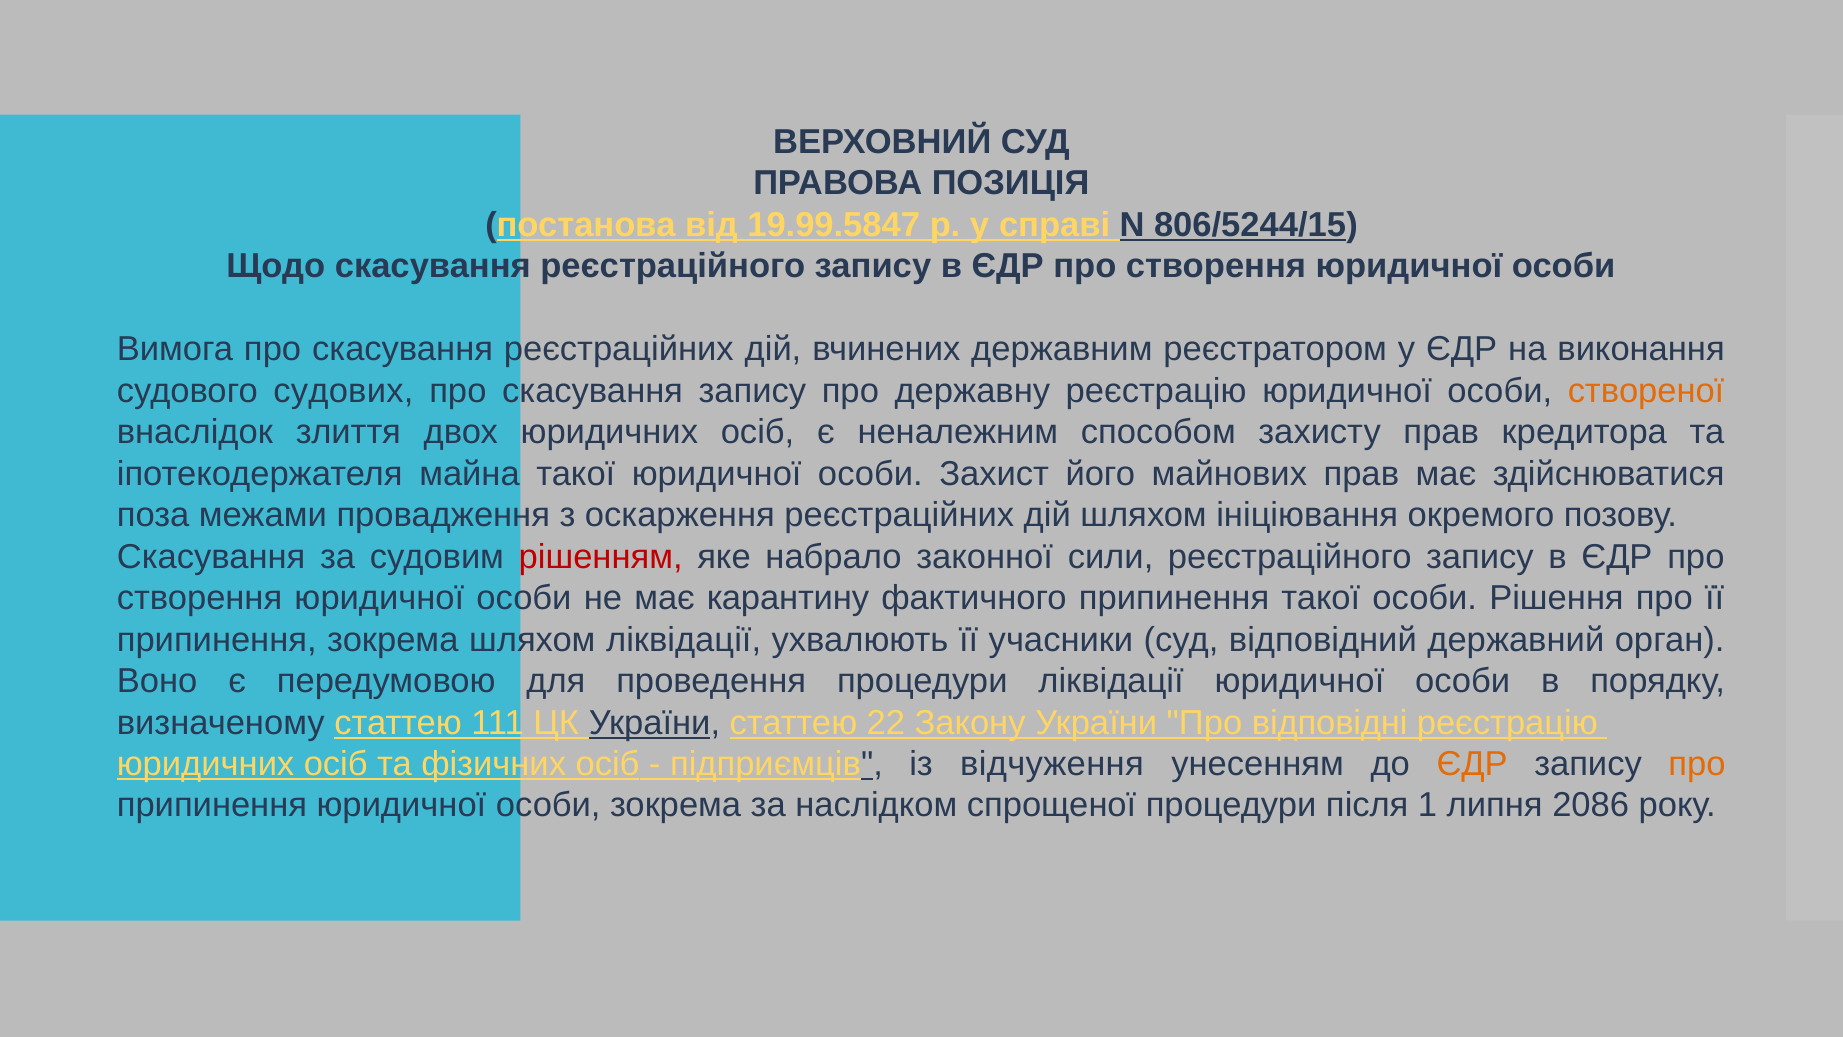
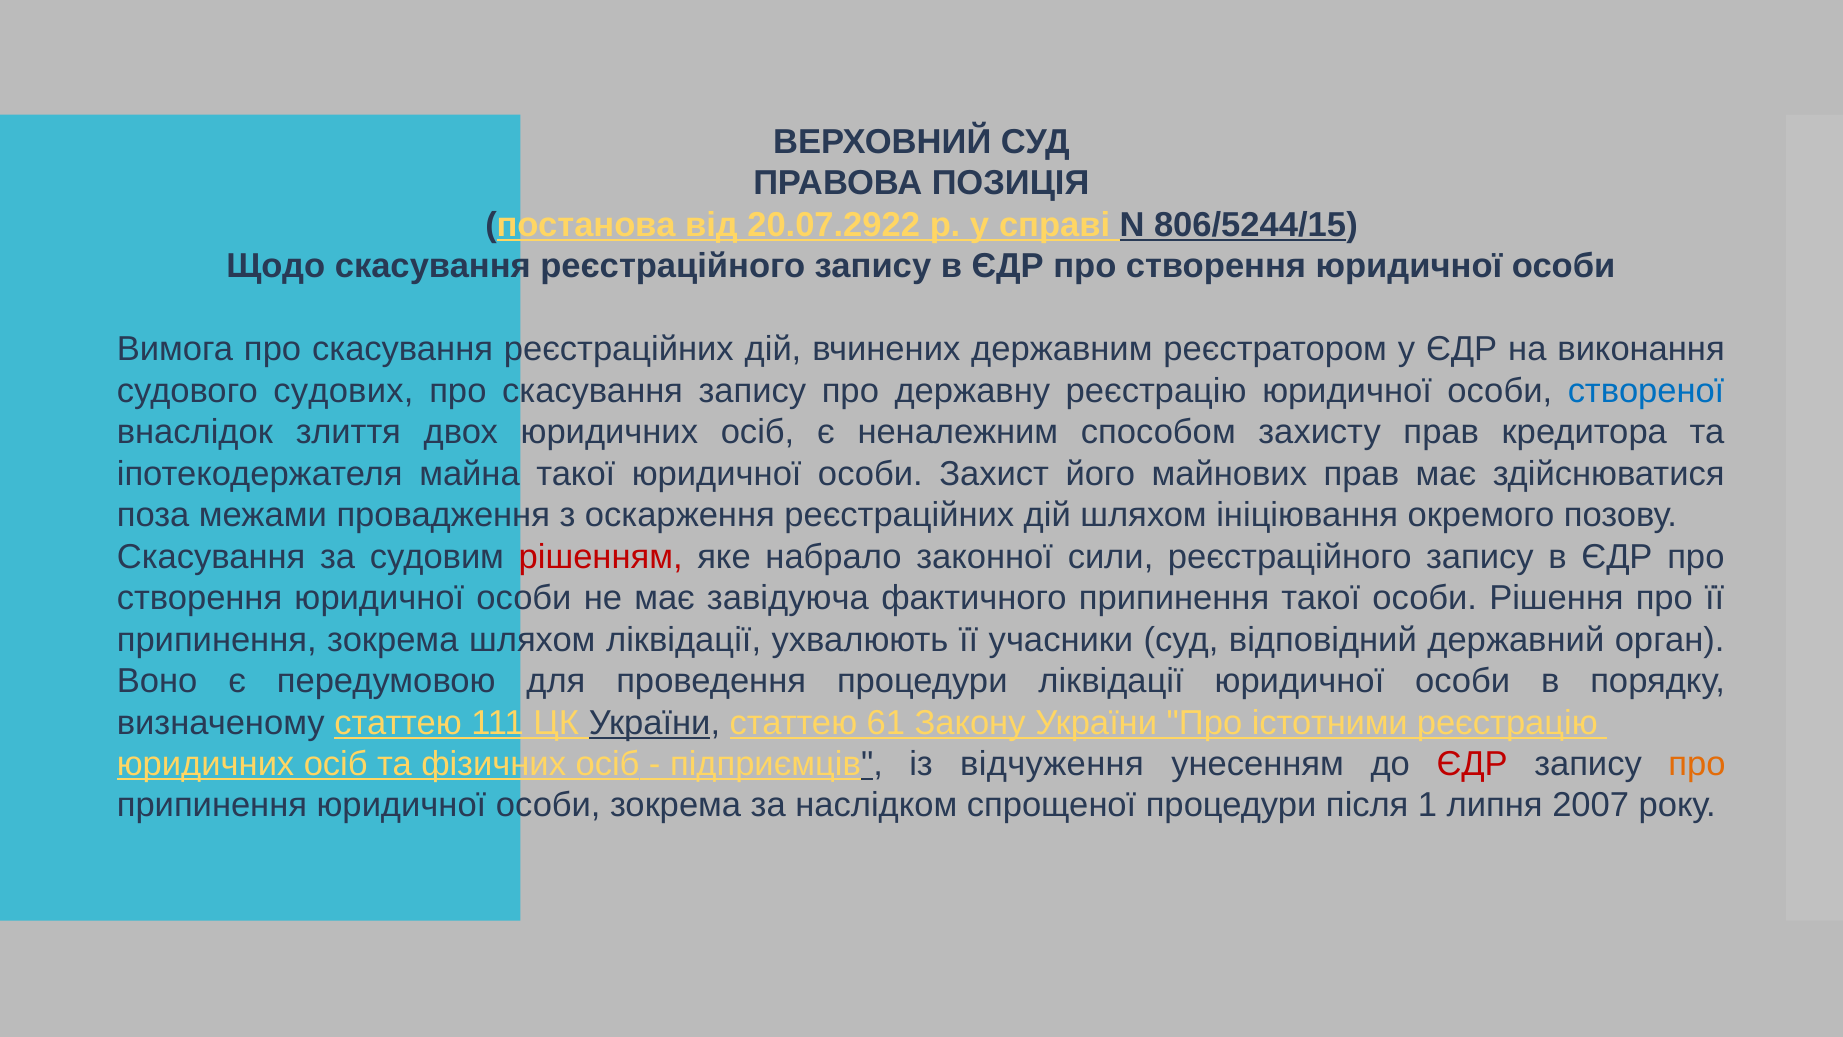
19.99.5847: 19.99.5847 -> 20.07.2922
створеної colour: orange -> blue
карантину: карантину -> завідуюча
22: 22 -> 61
відповідні: відповідні -> істотними
ЄДР at (1472, 764) colour: orange -> red
2086: 2086 -> 2007
